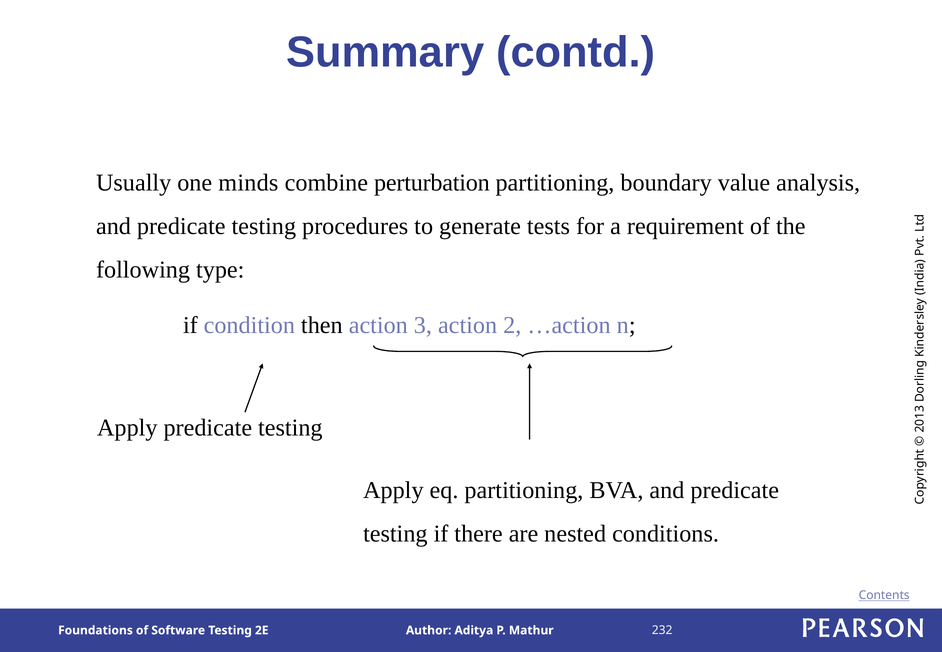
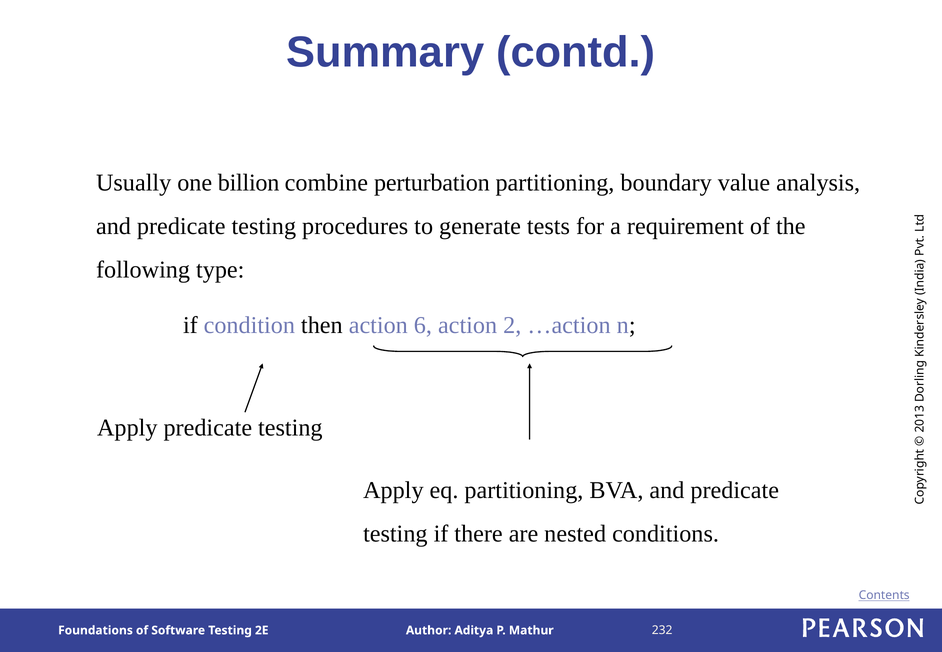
minds: minds -> billion
action 3: 3 -> 6
